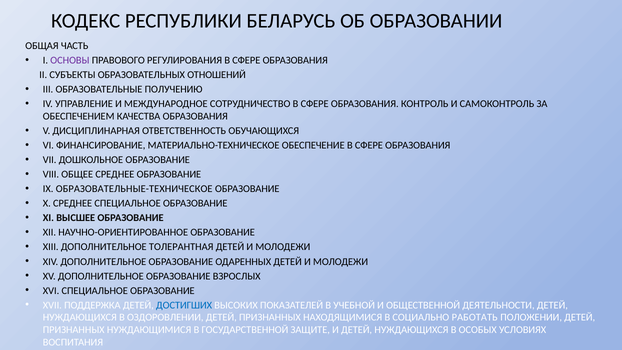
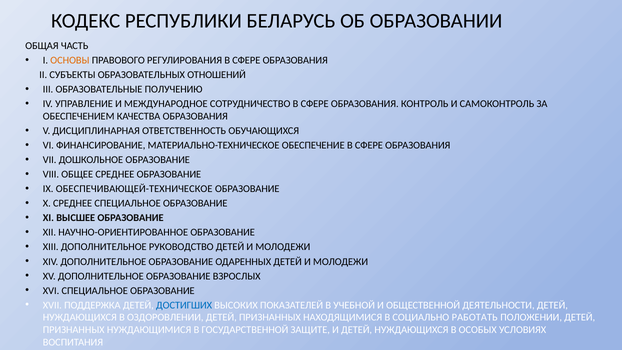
ОСНОВЫ colour: purple -> orange
ОБРАЗОВАТЕЛЬНЫЕ-ТЕХНИЧЕСКОЕ: ОБРАЗОВАТЕЛЬНЫЕ-ТЕХНИЧЕСКОЕ -> ОБЕСПЕЧИВАЮЩЕЙ-ТЕХНИЧЕСКОЕ
ТОЛЕРАНТНАЯ: ТОЛЕРАНТНАЯ -> РУКОВОДСТВО
